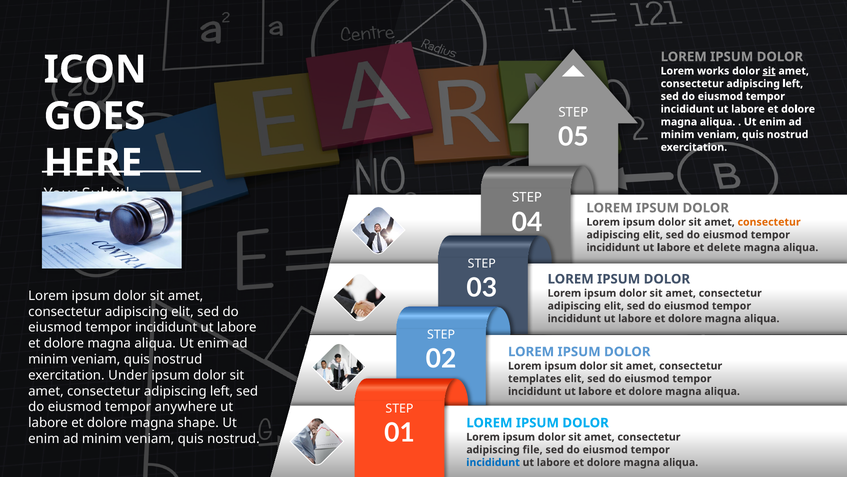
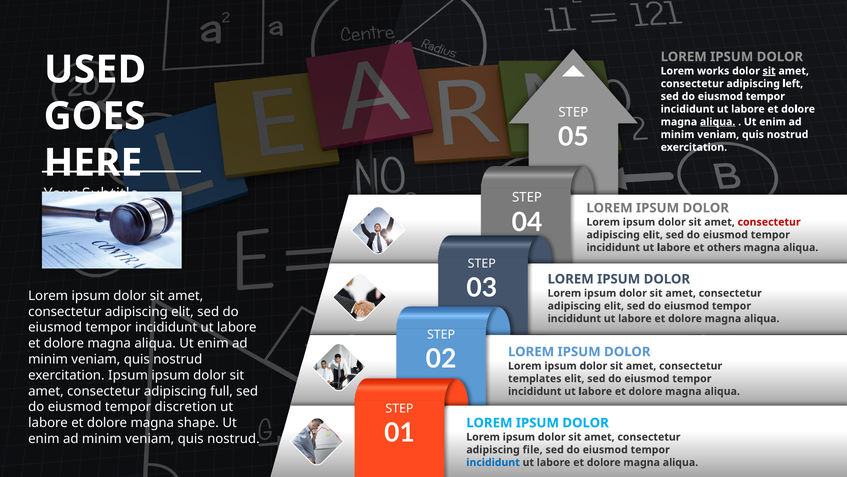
ICON: ICON -> USED
aliqua at (718, 122) underline: none -> present
consectetur at (769, 222) colour: orange -> red
delete: delete -> others
exercitation Under: Under -> Ipsum
left at (222, 391): left -> full
anywhere: anywhere -> discretion
